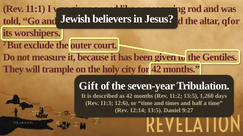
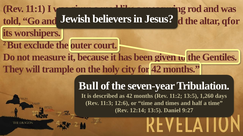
Gift: Gift -> Bull
